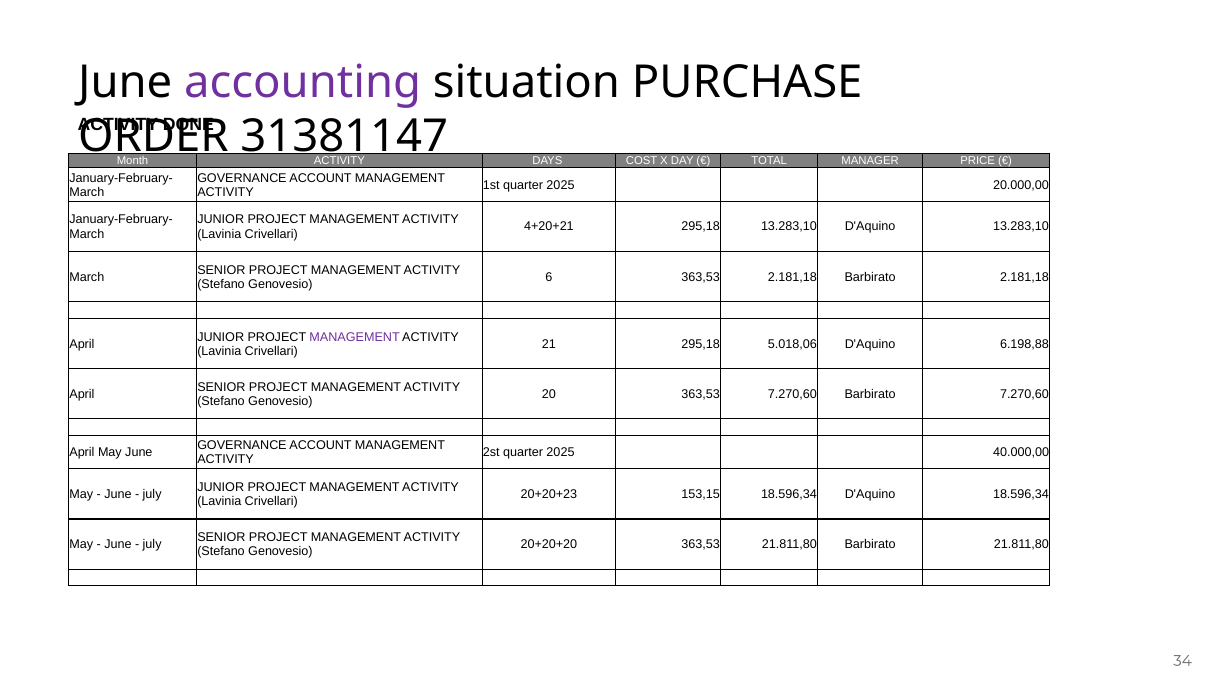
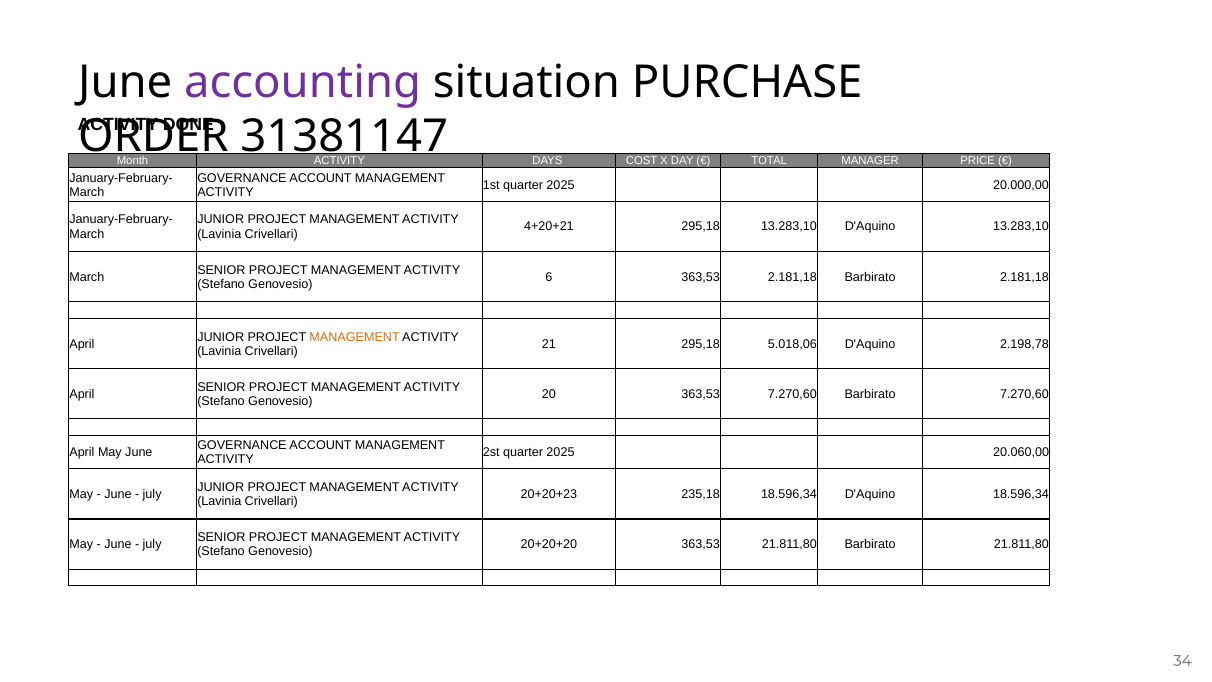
MANAGEMENT at (355, 337) colour: purple -> orange
6.198,88: 6.198,88 -> 2.198,78
40.000,00: 40.000,00 -> 20.060,00
153,15: 153,15 -> 235,18
